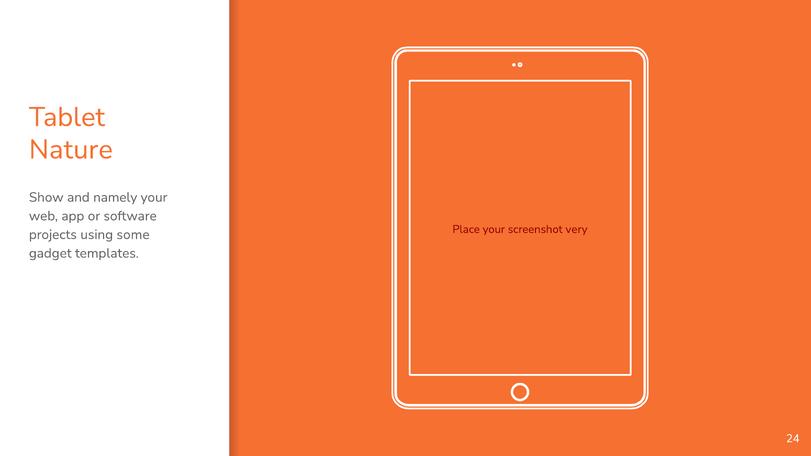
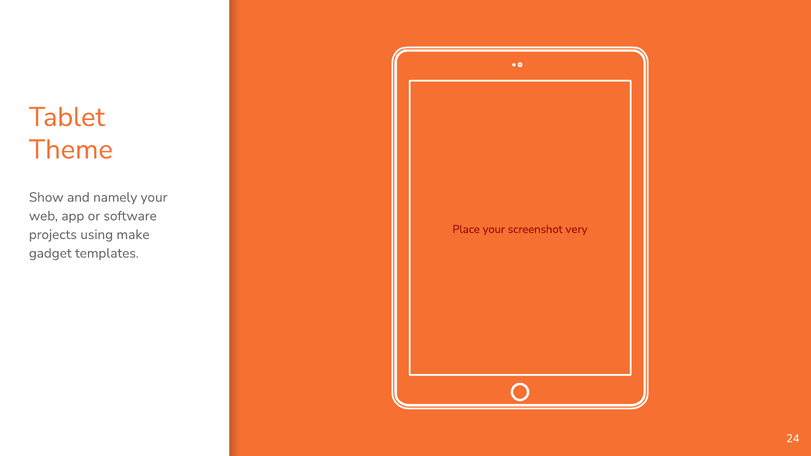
Nature: Nature -> Theme
some: some -> make
